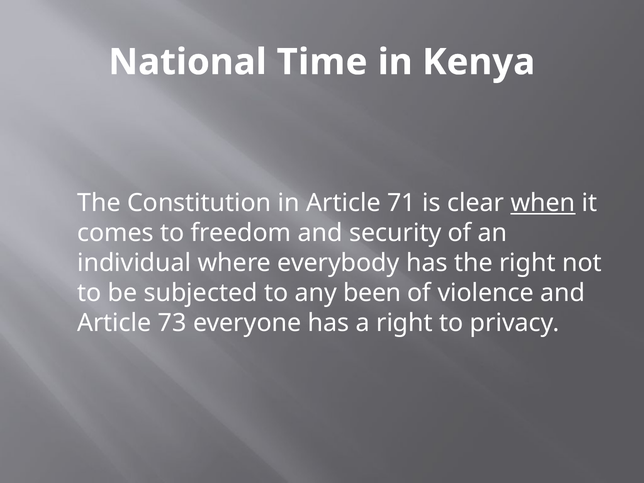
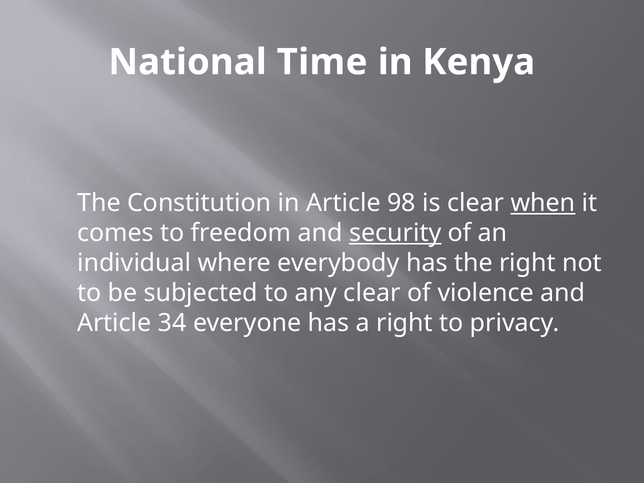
71: 71 -> 98
security underline: none -> present
any been: been -> clear
73: 73 -> 34
